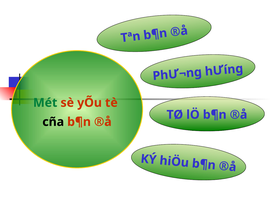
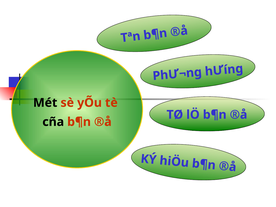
Mét colour: green -> black
